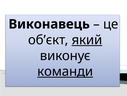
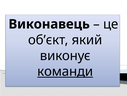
який underline: present -> none
